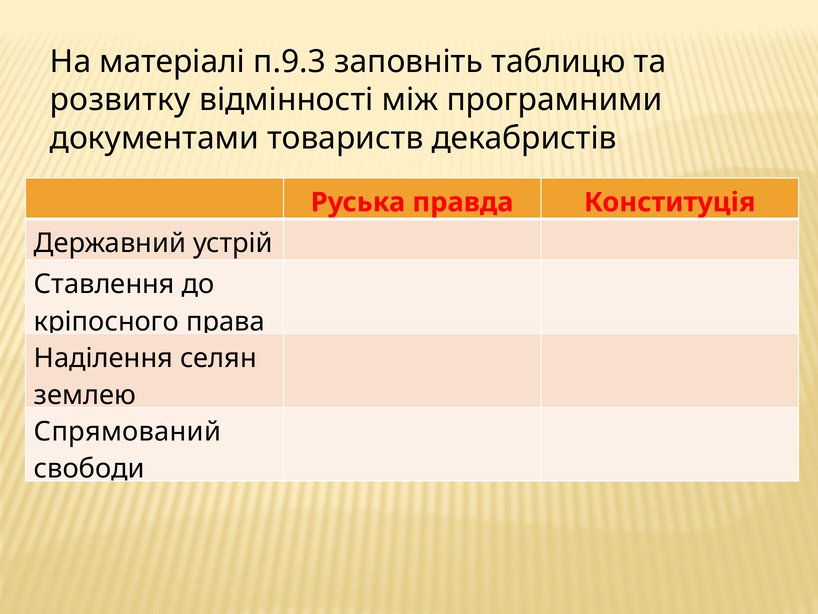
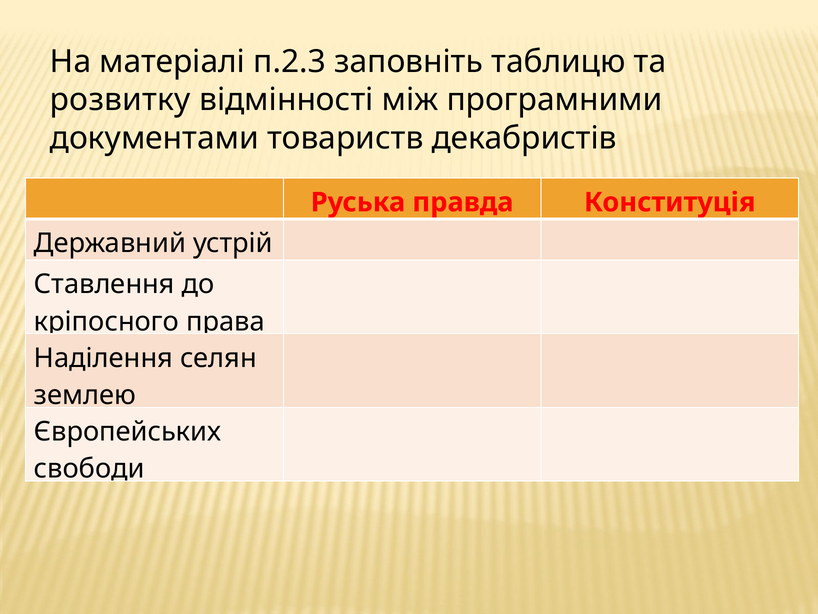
п.9.3: п.9.3 -> п.2.3
Спрямований: Спрямований -> Європейських
